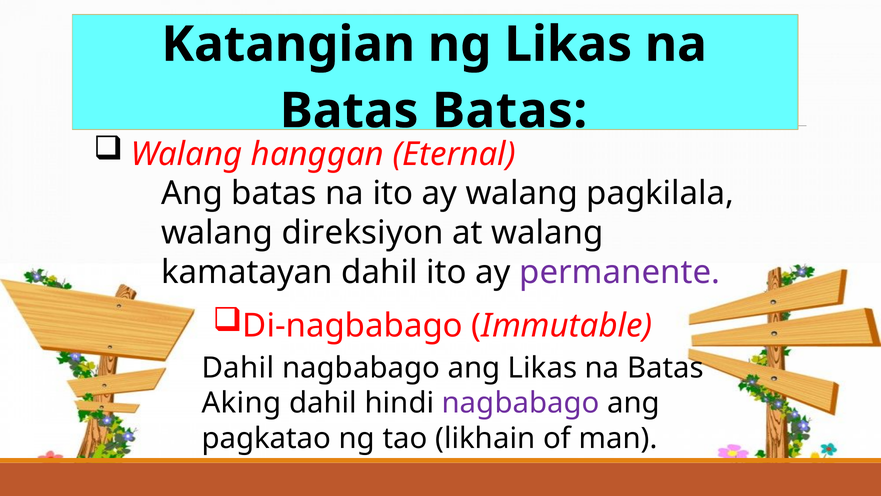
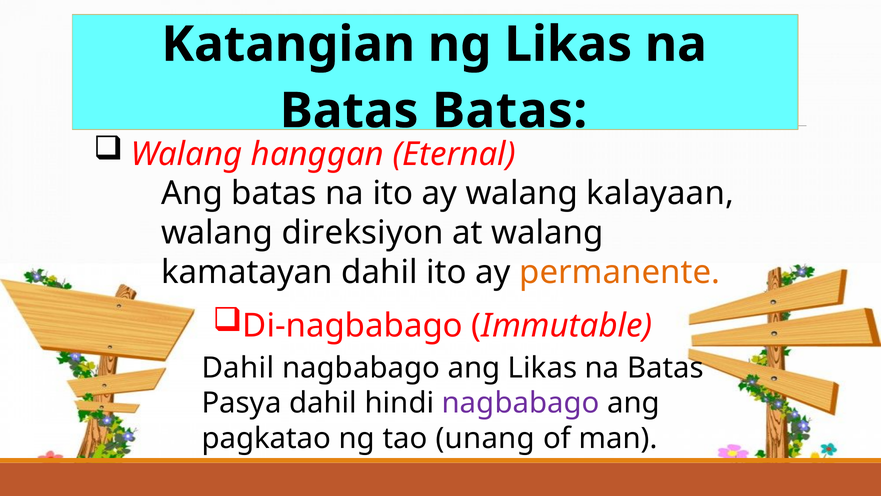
pagkilala: pagkilala -> kalayaan
permanente colour: purple -> orange
Aking: Aking -> Pasya
likhain: likhain -> unang
